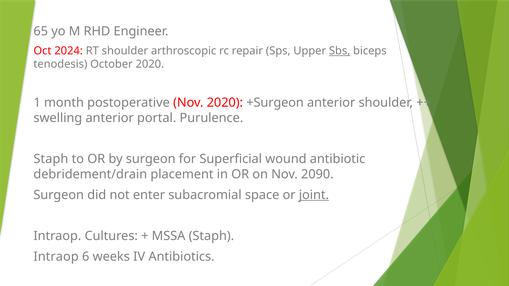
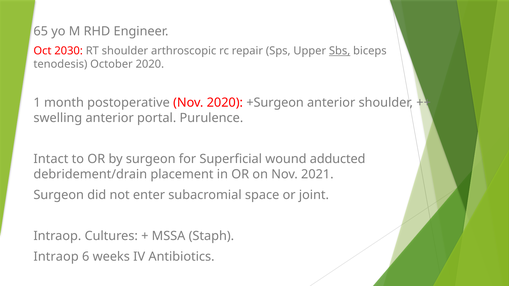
2024: 2024 -> 2030
Staph at (51, 159): Staph -> Intact
antibiotic: antibiotic -> adducted
2090: 2090 -> 2021
joint underline: present -> none
